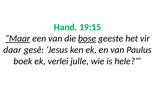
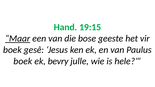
bose underline: present -> none
daar at (12, 50): daar -> boek
verlei: verlei -> bevry
